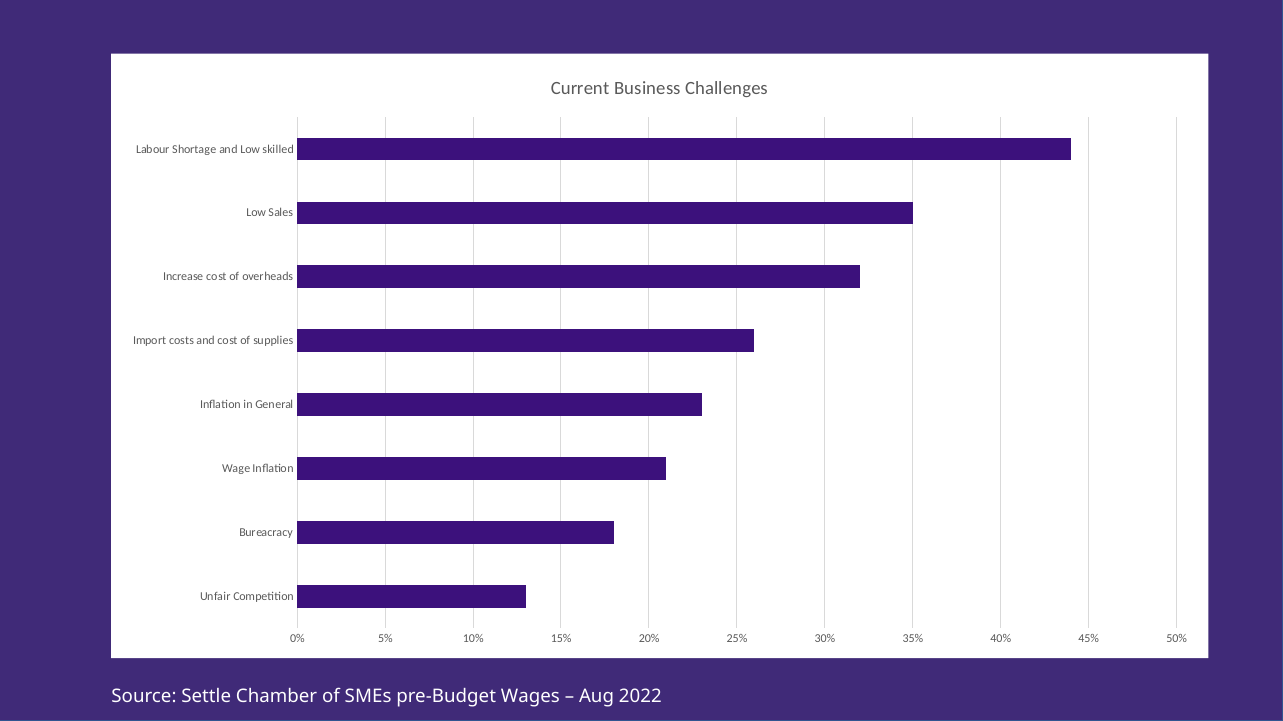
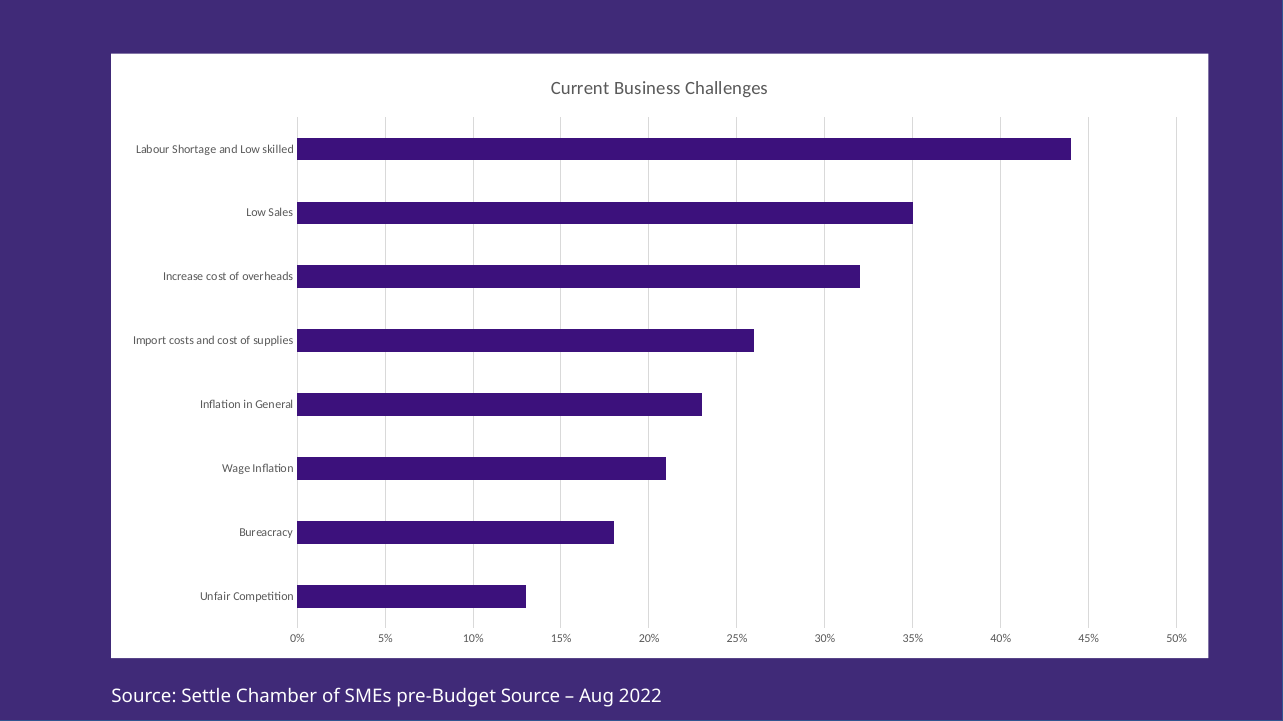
pre-Budget Wages: Wages -> Source
